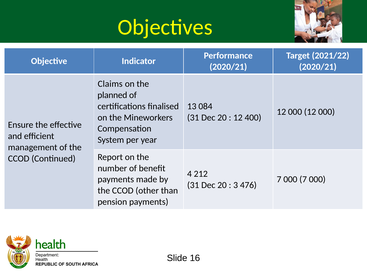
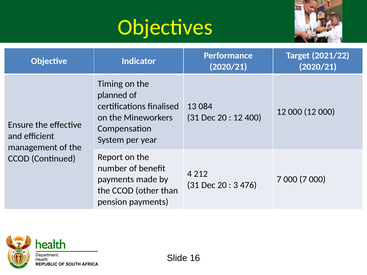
Claims: Claims -> Timing
